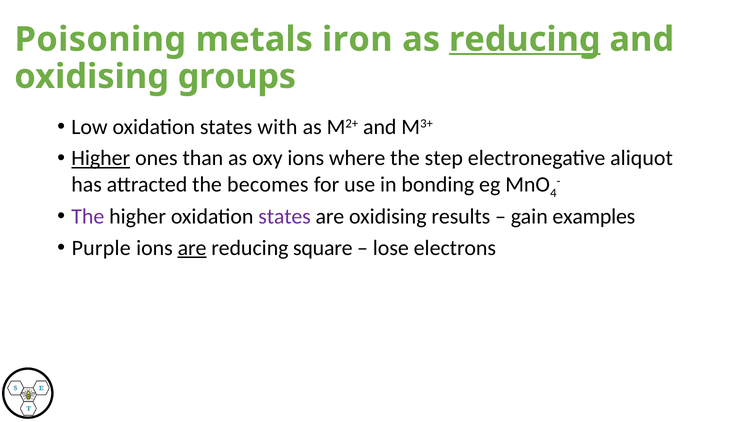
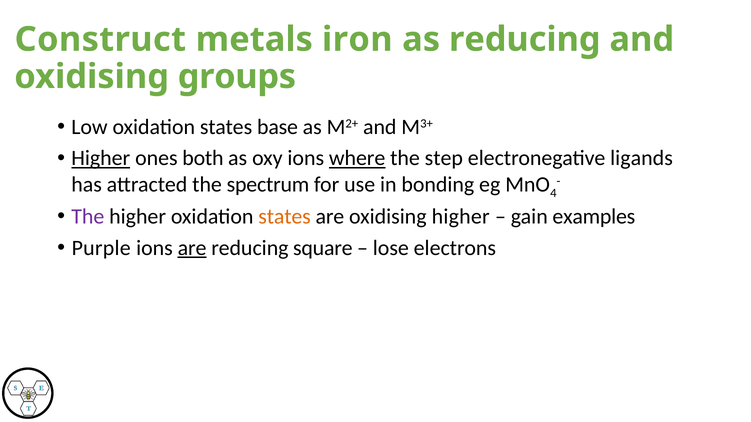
Poisoning: Poisoning -> Construct
reducing at (525, 39) underline: present -> none
with: with -> base
than: than -> both
where underline: none -> present
aliquot: aliquot -> ligands
becomes: becomes -> spectrum
states at (285, 217) colour: purple -> orange
oxidising results: results -> higher
